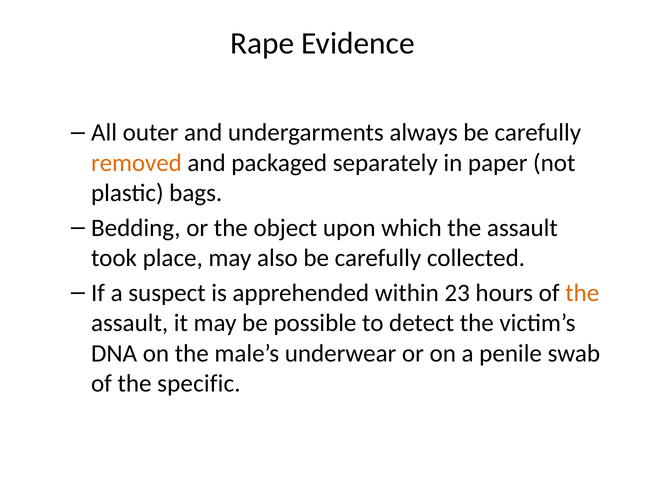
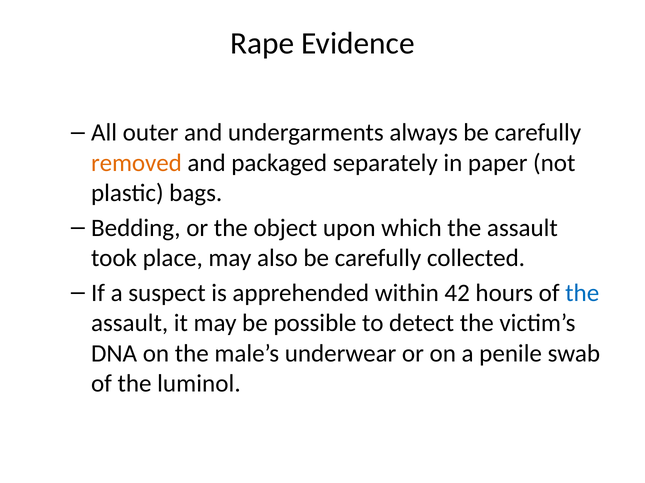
23: 23 -> 42
the at (582, 294) colour: orange -> blue
specific: specific -> luminol
